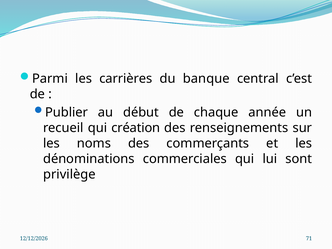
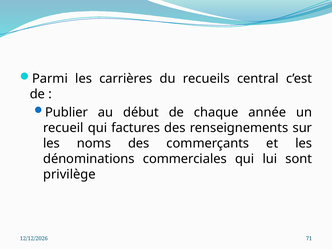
banque: banque -> recueils
création: création -> factures
